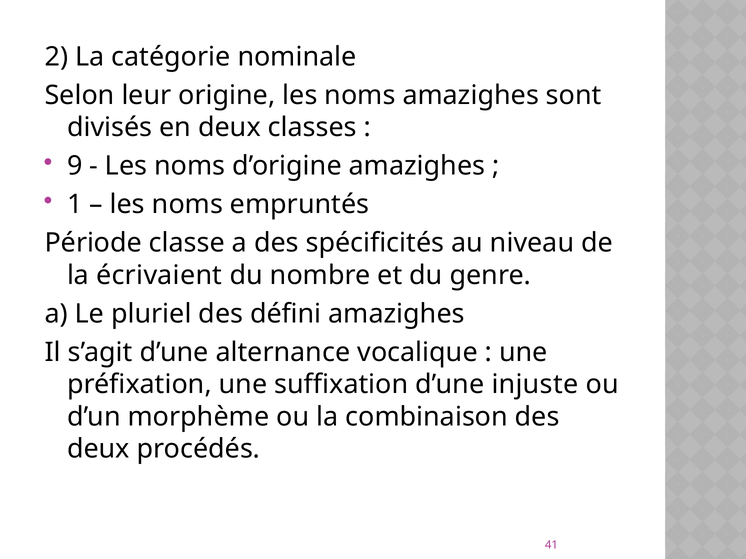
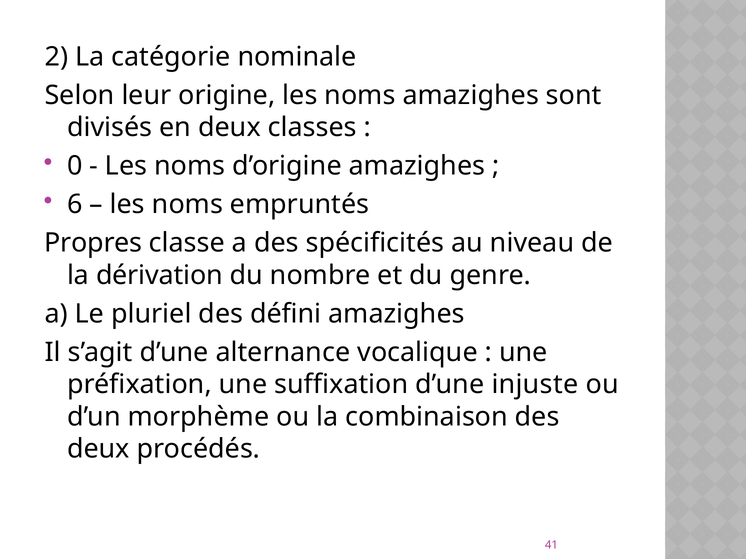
9: 9 -> 0
1: 1 -> 6
Période: Période -> Propres
écrivaient: écrivaient -> dérivation
